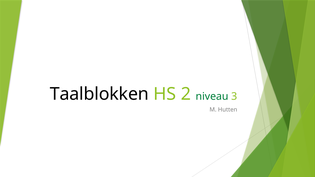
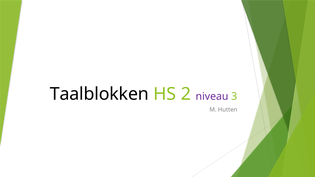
niveau colour: green -> purple
